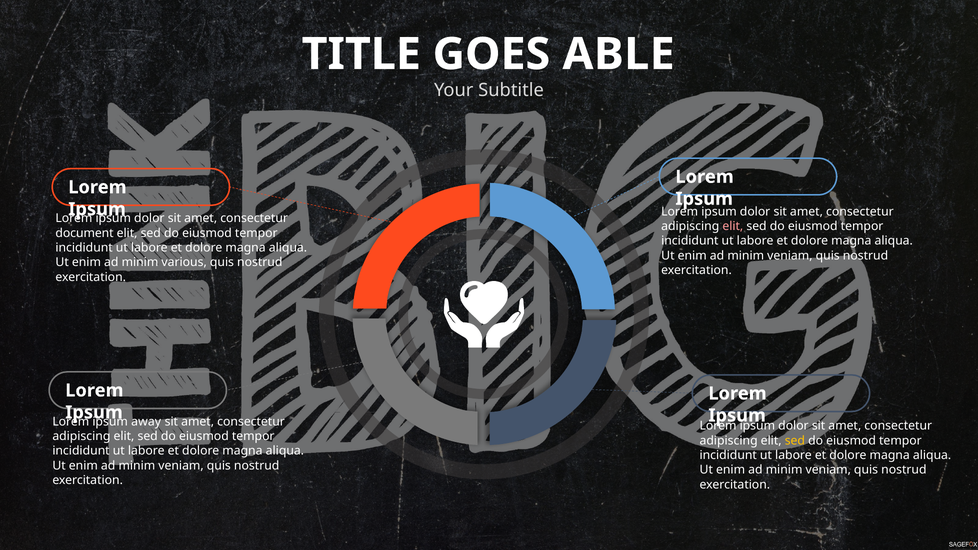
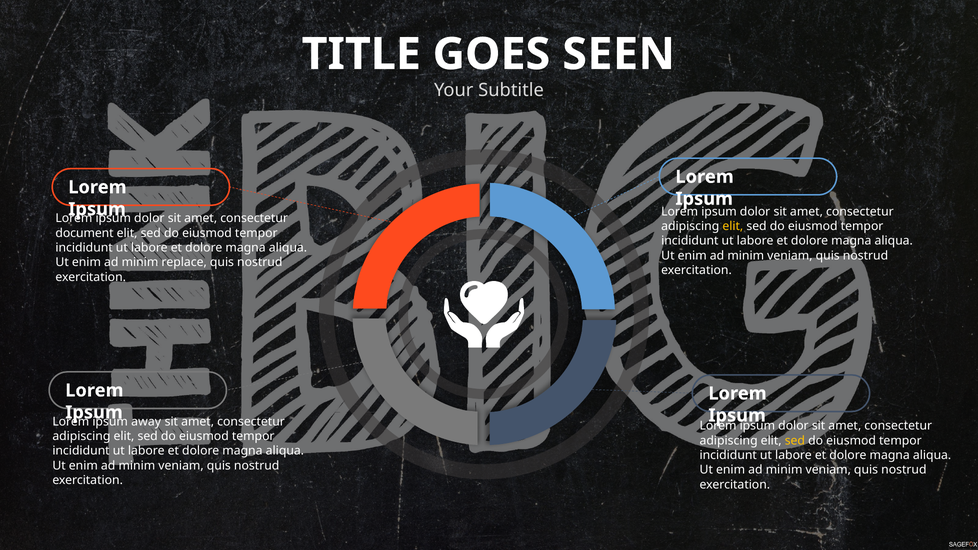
ABLE: ABLE -> SEEN
elit at (733, 226) colour: pink -> yellow
various: various -> replace
